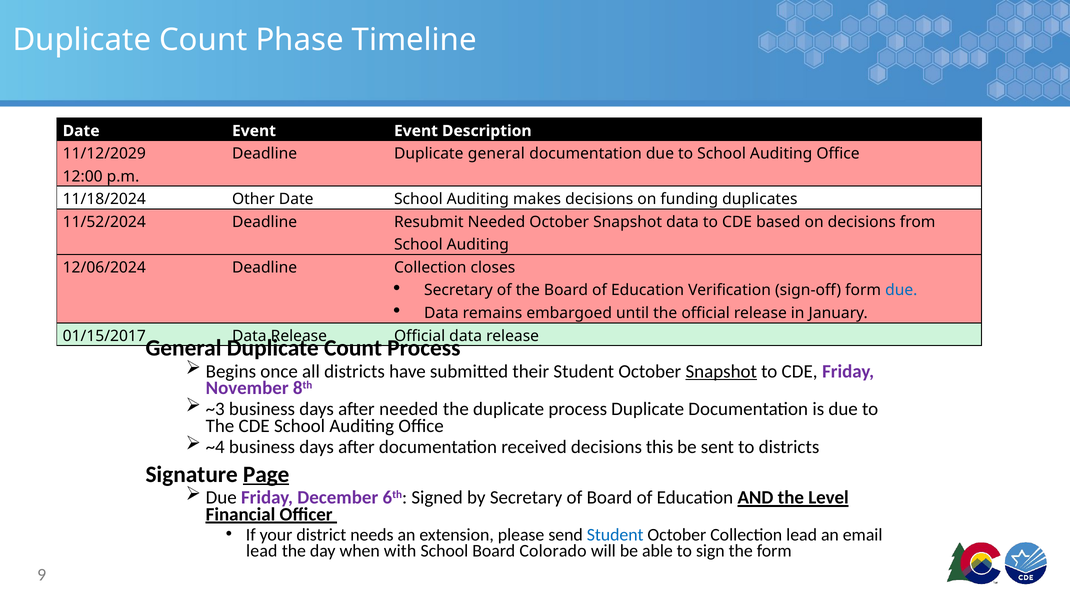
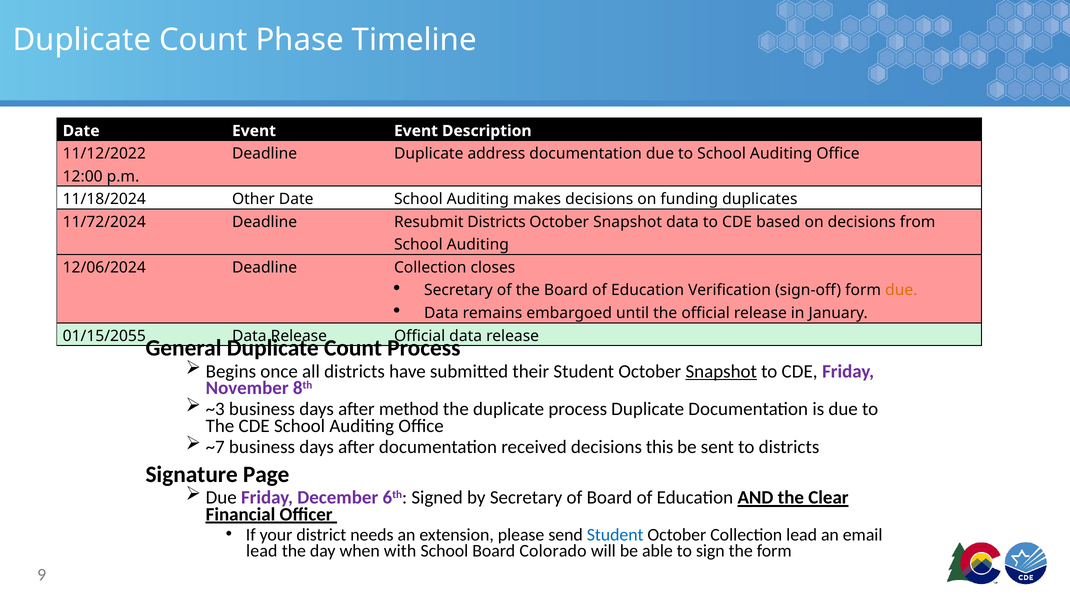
11/12/2029: 11/12/2029 -> 11/12/2022
Duplicate general: general -> address
11/52/2024: 11/52/2024 -> 11/72/2024
Resubmit Needed: Needed -> Districts
due at (901, 290) colour: blue -> orange
01/15/2017: 01/15/2017 -> 01/15/2055
after needed: needed -> method
~4: ~4 -> ~7
Page underline: present -> none
Level: Level -> Clear
